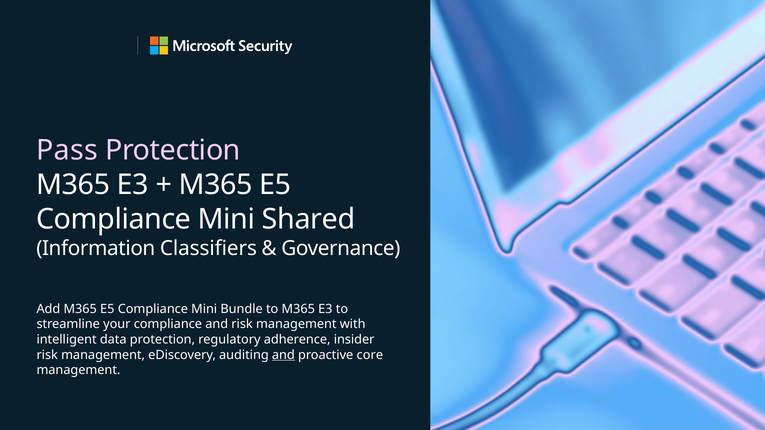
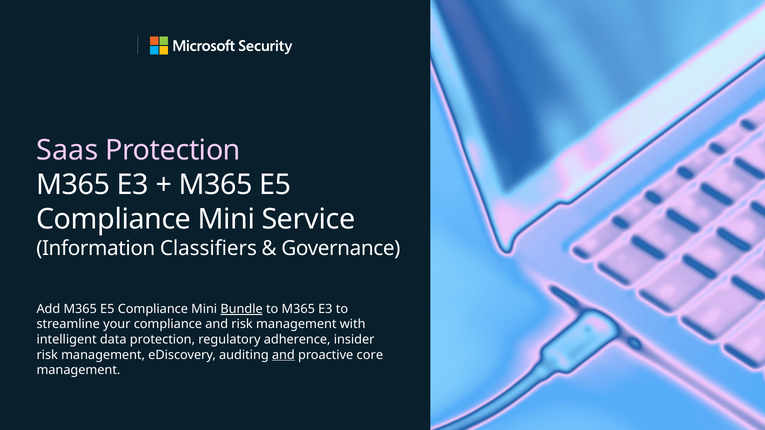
Pass: Pass -> Saas
Shared: Shared -> Service
Bundle underline: none -> present
